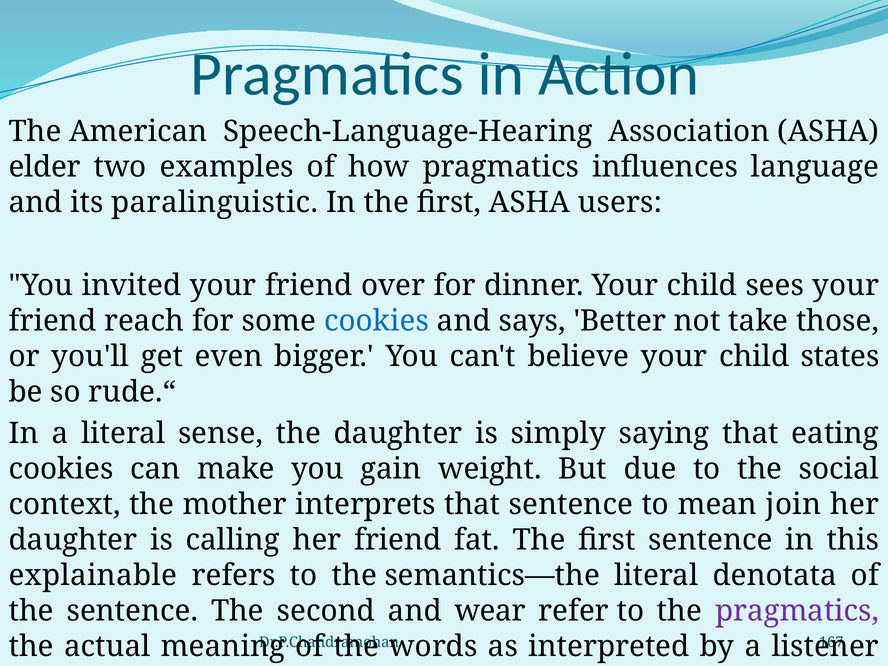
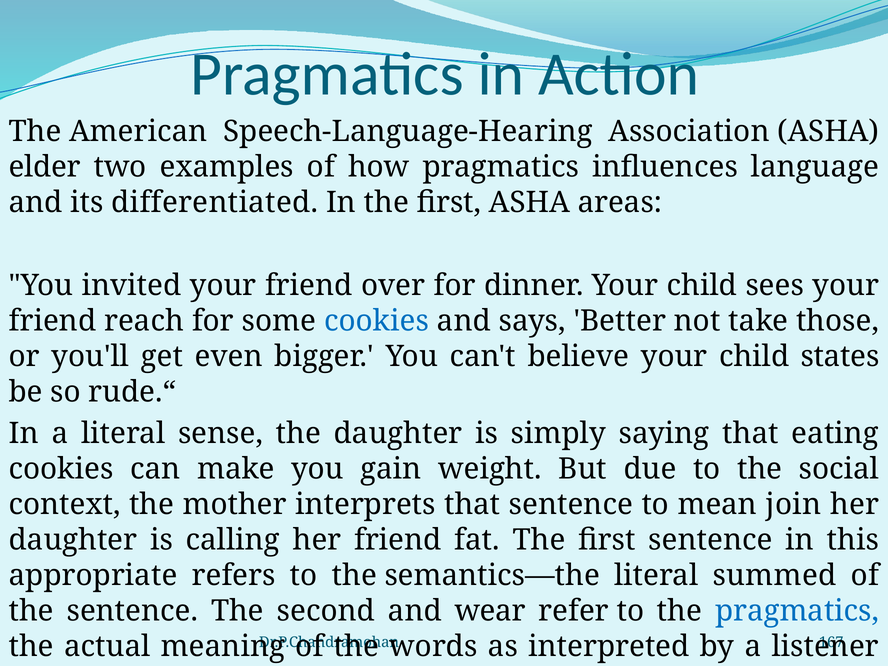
paralinguistic: paralinguistic -> differentiated
users: users -> areas
explainable: explainable -> appropriate
denotata: denotata -> summed
pragmatics at (797, 611) colour: purple -> blue
